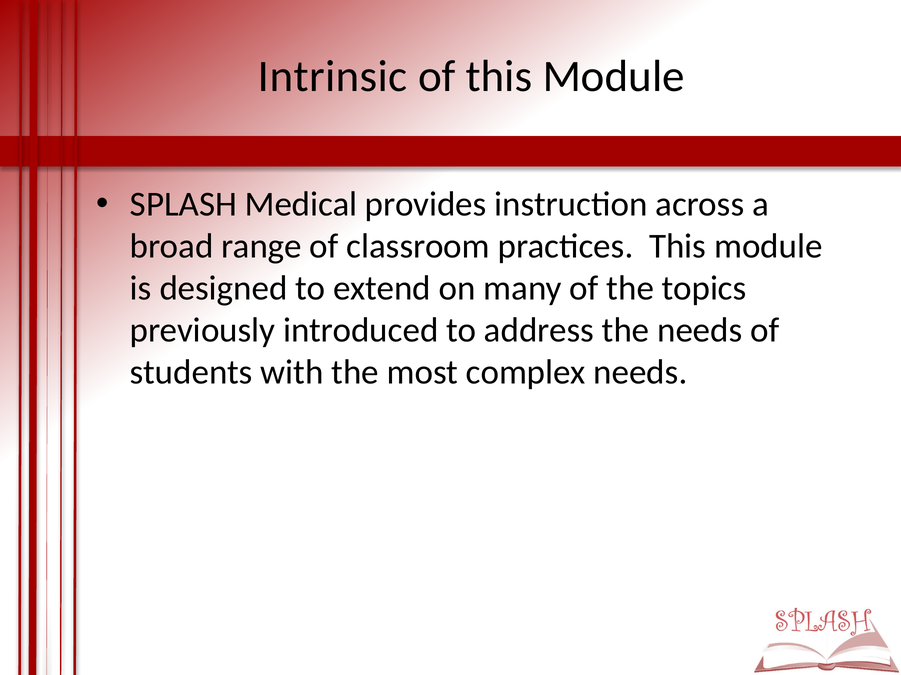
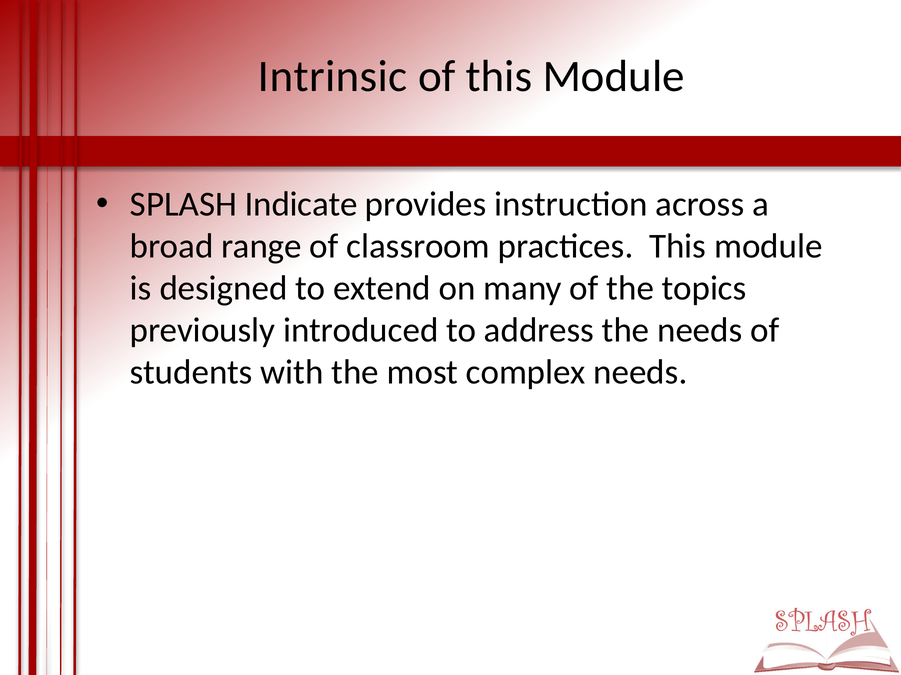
Medical: Medical -> Indicate
